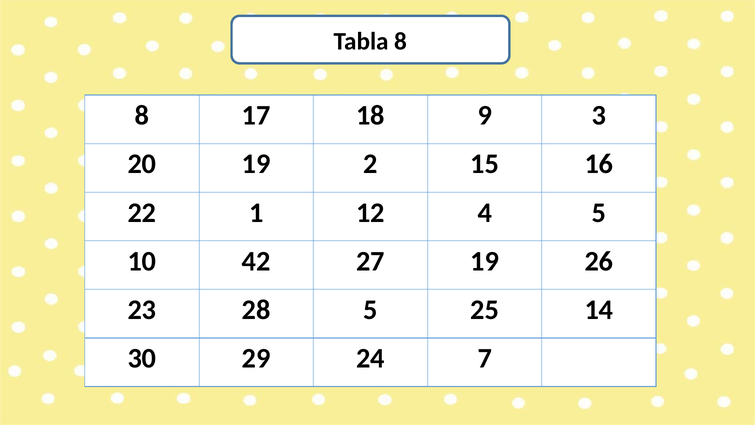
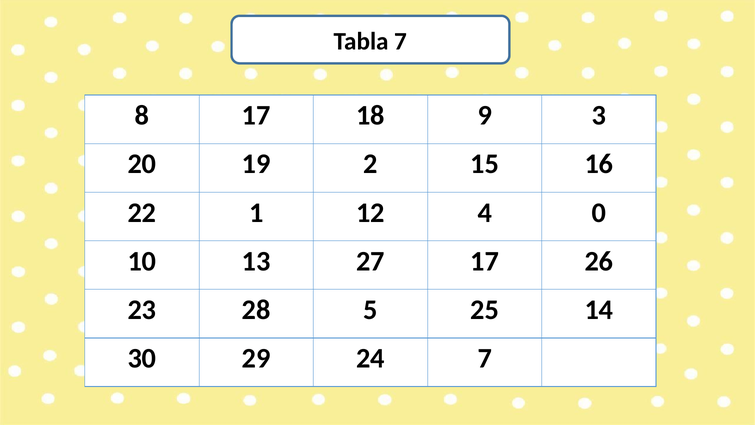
Tabla 8: 8 -> 7
4 5: 5 -> 0
42: 42 -> 13
27 19: 19 -> 17
